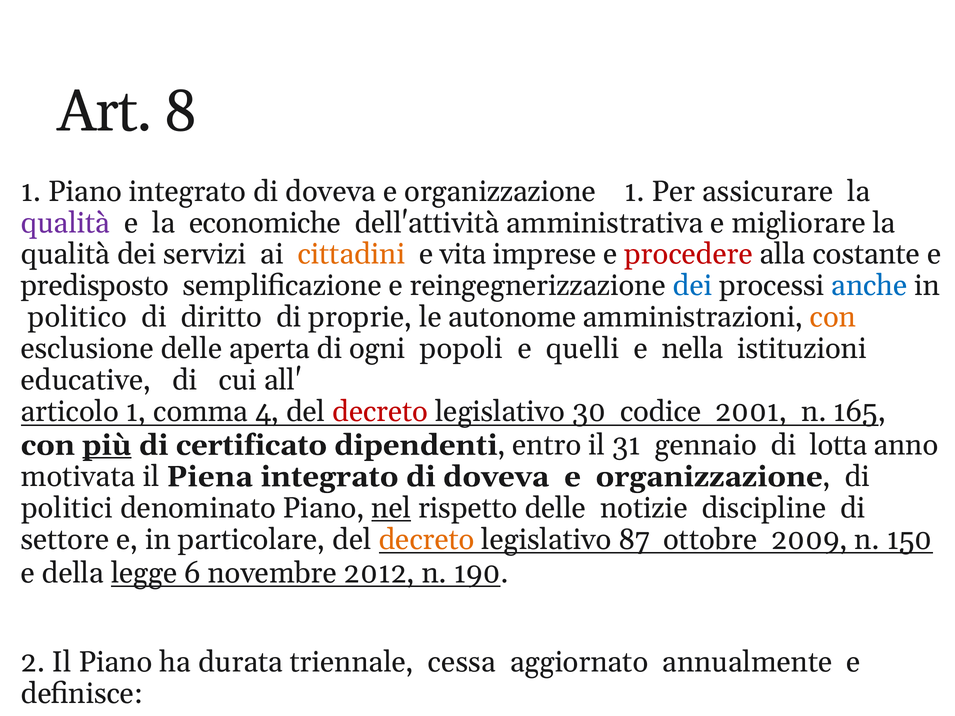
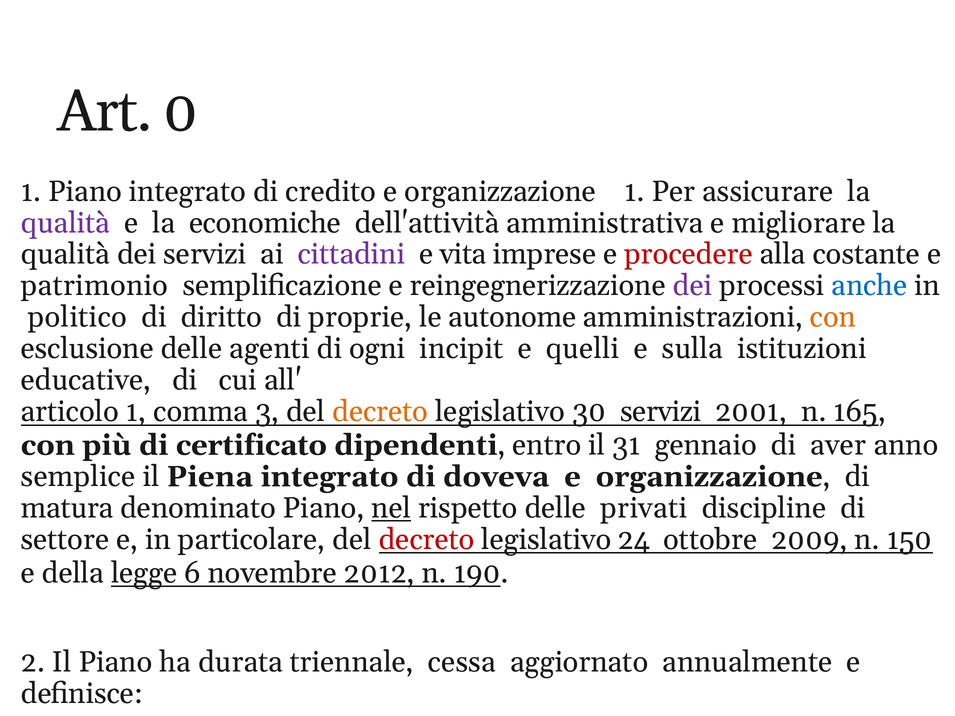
8: 8 -> 0
Piano integrato di doveva: doveva -> credito
cittadini colour: orange -> purple
predisposto: predisposto -> patrimonio
dei at (692, 286) colour: blue -> purple
aperta: aperta -> agenti
popoli: popoli -> incipit
nella: nella -> sulla
4: 4 -> 3
decreto at (380, 412) colour: red -> orange
30 codice: codice -> servizi
più underline: present -> none
lotta: lotta -> aver
motivata: motivata -> semplice
politici: politici -> matura
notizie: notizie -> privati
decreto at (427, 540) colour: orange -> red
87: 87 -> 24
